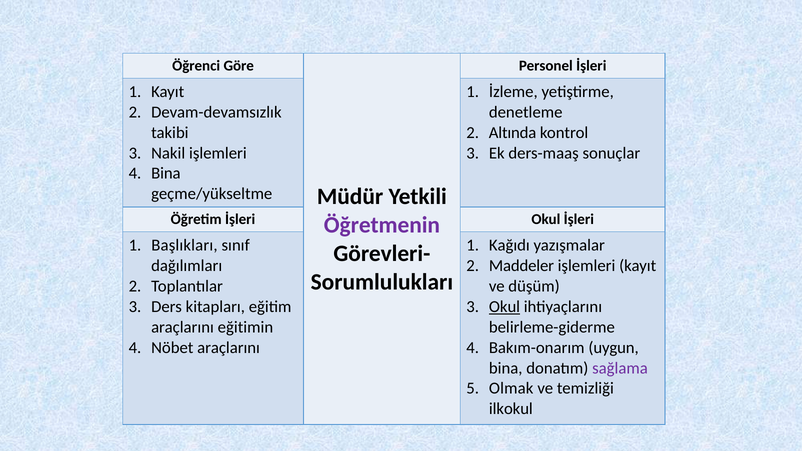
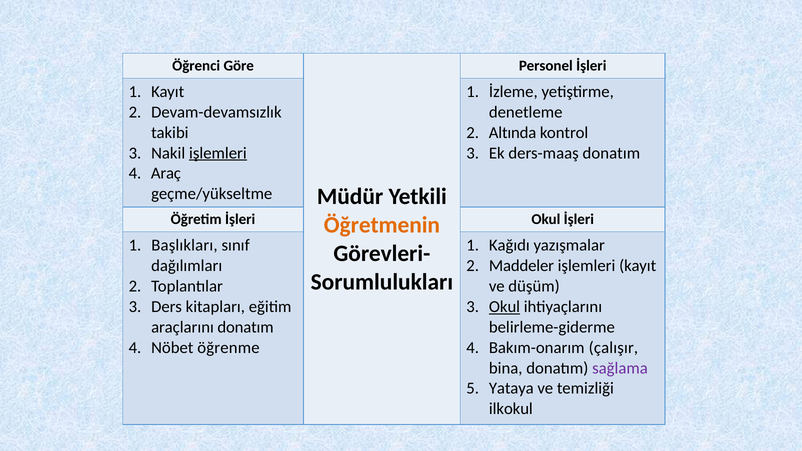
işlemleri at (218, 153) underline: none -> present
ders-maaş sonuçlar: sonuçlar -> donatım
Bina at (166, 174): Bina -> Araç
Öğretmenin colour: purple -> orange
araçlarını eğitimin: eğitimin -> donatım
Nöbet araçlarını: araçlarını -> öğrenme
uygun: uygun -> çalışır
Olmak: Olmak -> Yataya
